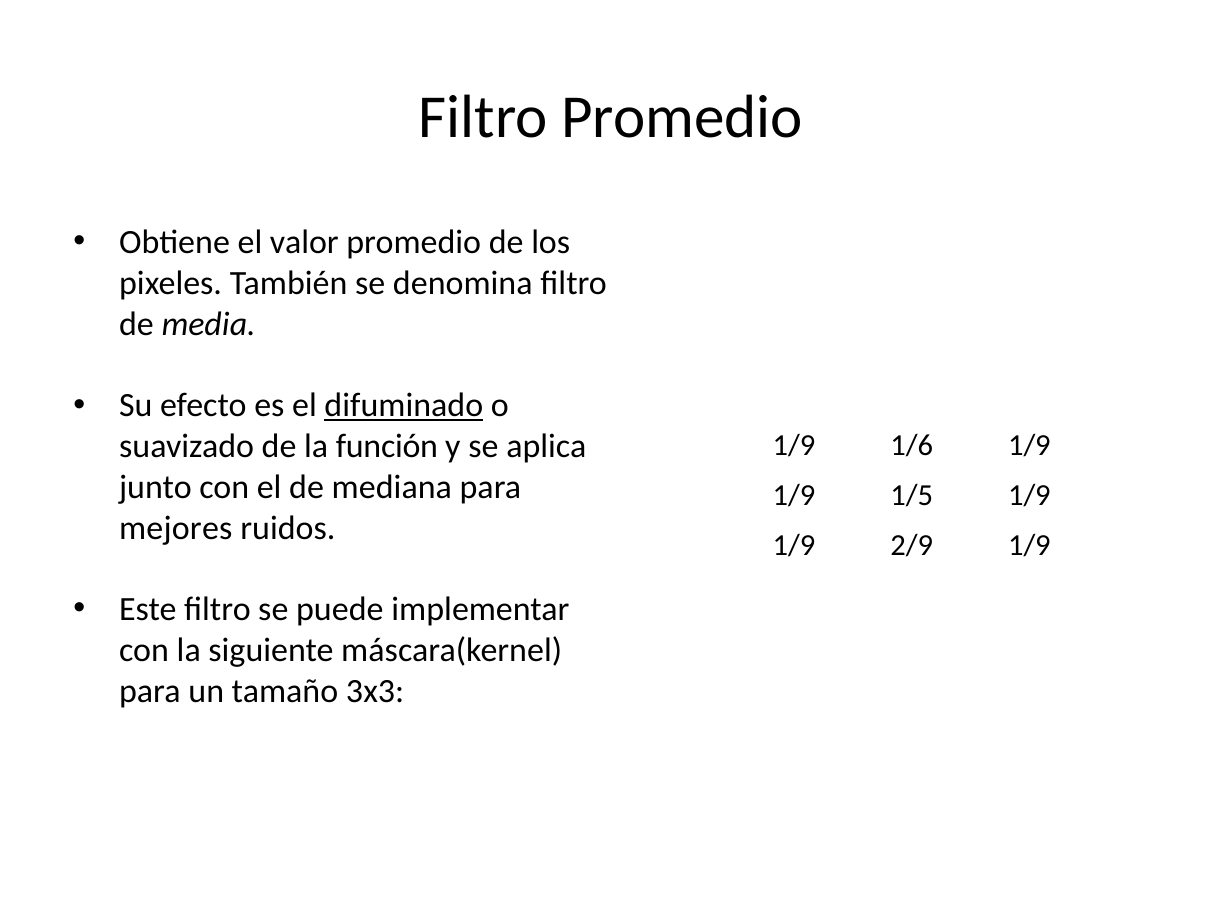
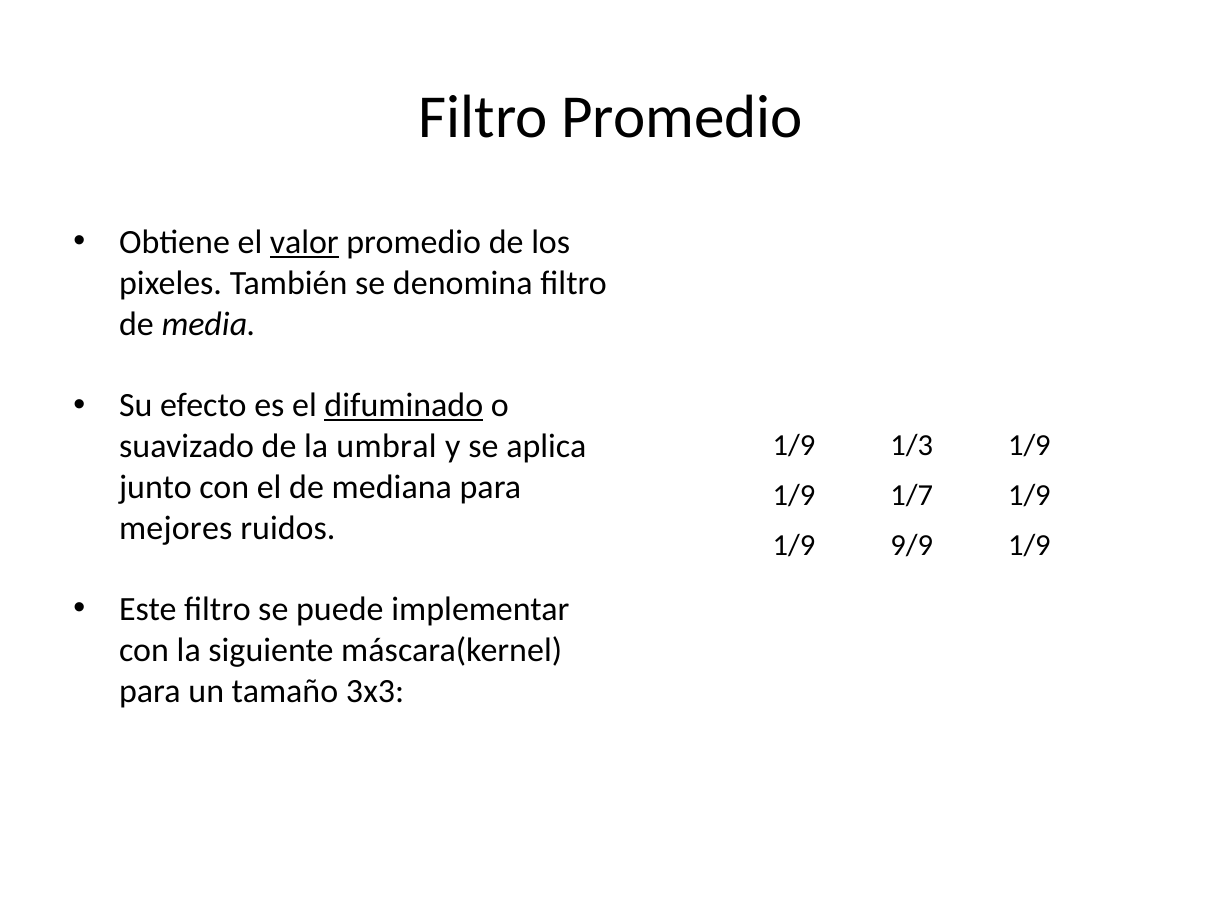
valor underline: none -> present
función: función -> umbral
1/6: 1/6 -> 1/3
1/5: 1/5 -> 1/7
2/9: 2/9 -> 9/9
